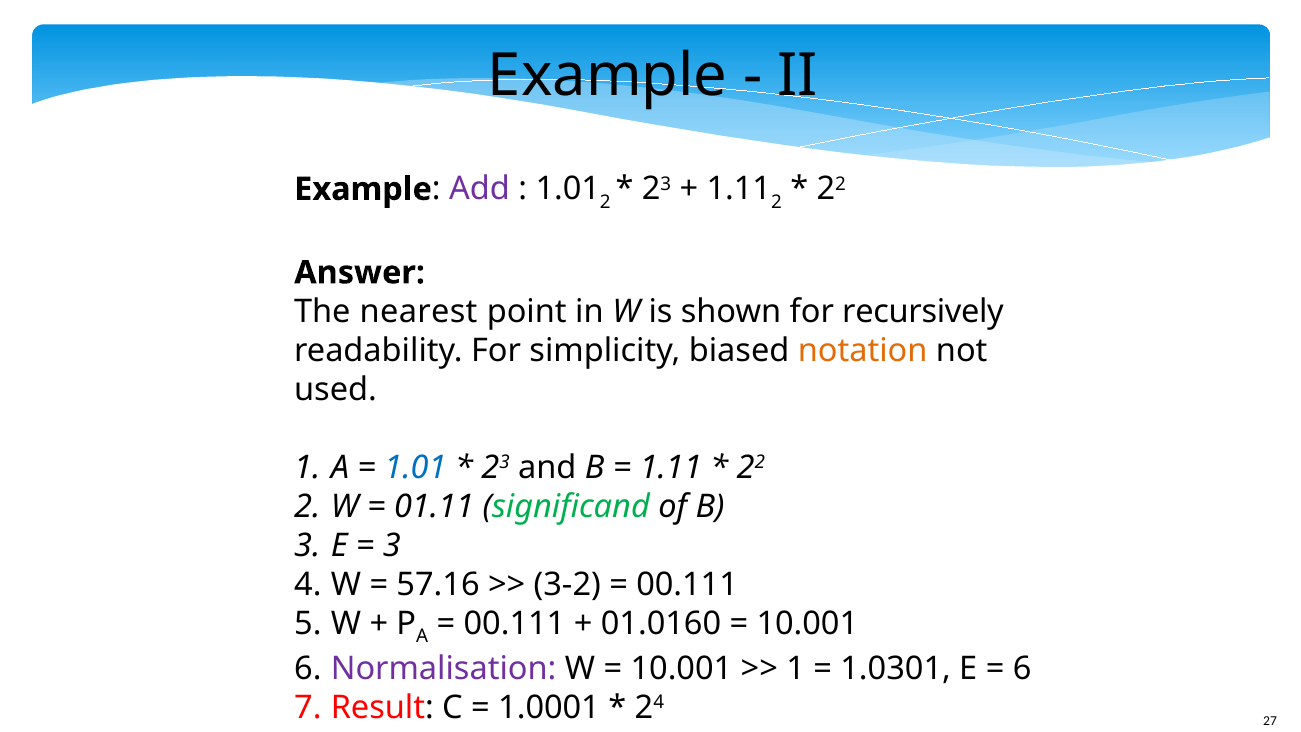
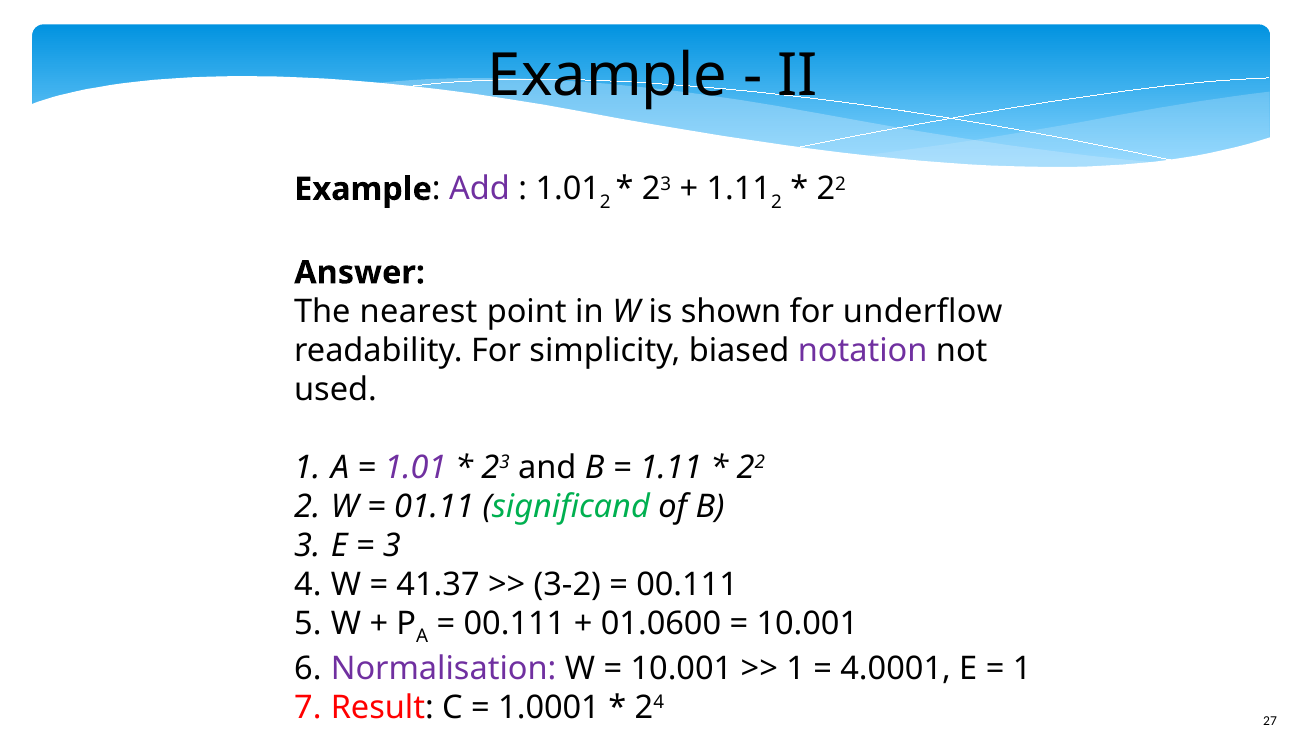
recursively: recursively -> underflow
notation colour: orange -> purple
1.01 at (416, 468) colour: blue -> purple
57.16: 57.16 -> 41.37
01.0160: 01.0160 -> 01.0600
1.0301: 1.0301 -> 4.0001
6 at (1022, 668): 6 -> 1
